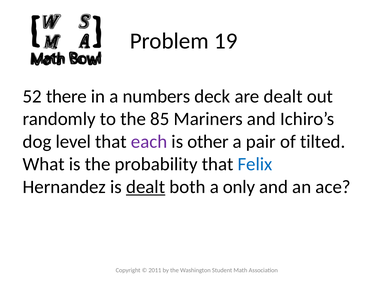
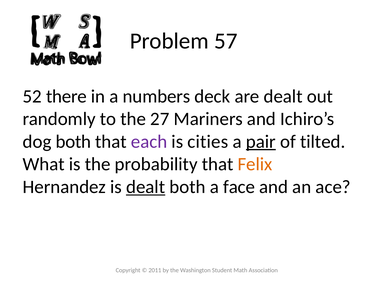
19: 19 -> 57
85: 85 -> 27
dog level: level -> both
other: other -> cities
pair underline: none -> present
Felix colour: blue -> orange
only: only -> face
